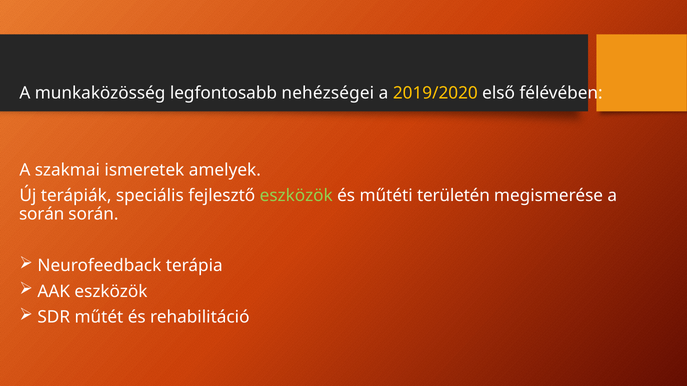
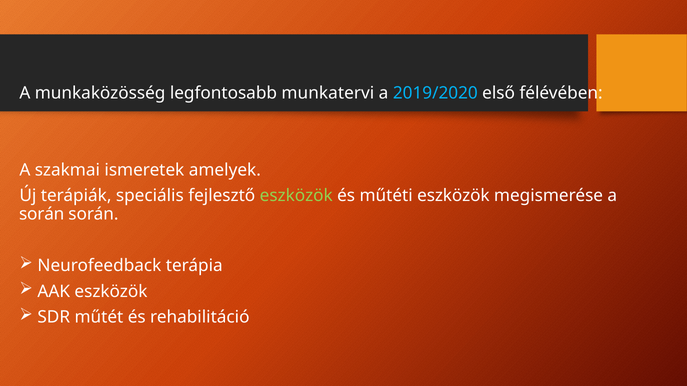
nehézségei: nehézségei -> munkatervi
2019/2020 colour: yellow -> light blue
műtéti területén: területén -> eszközök
